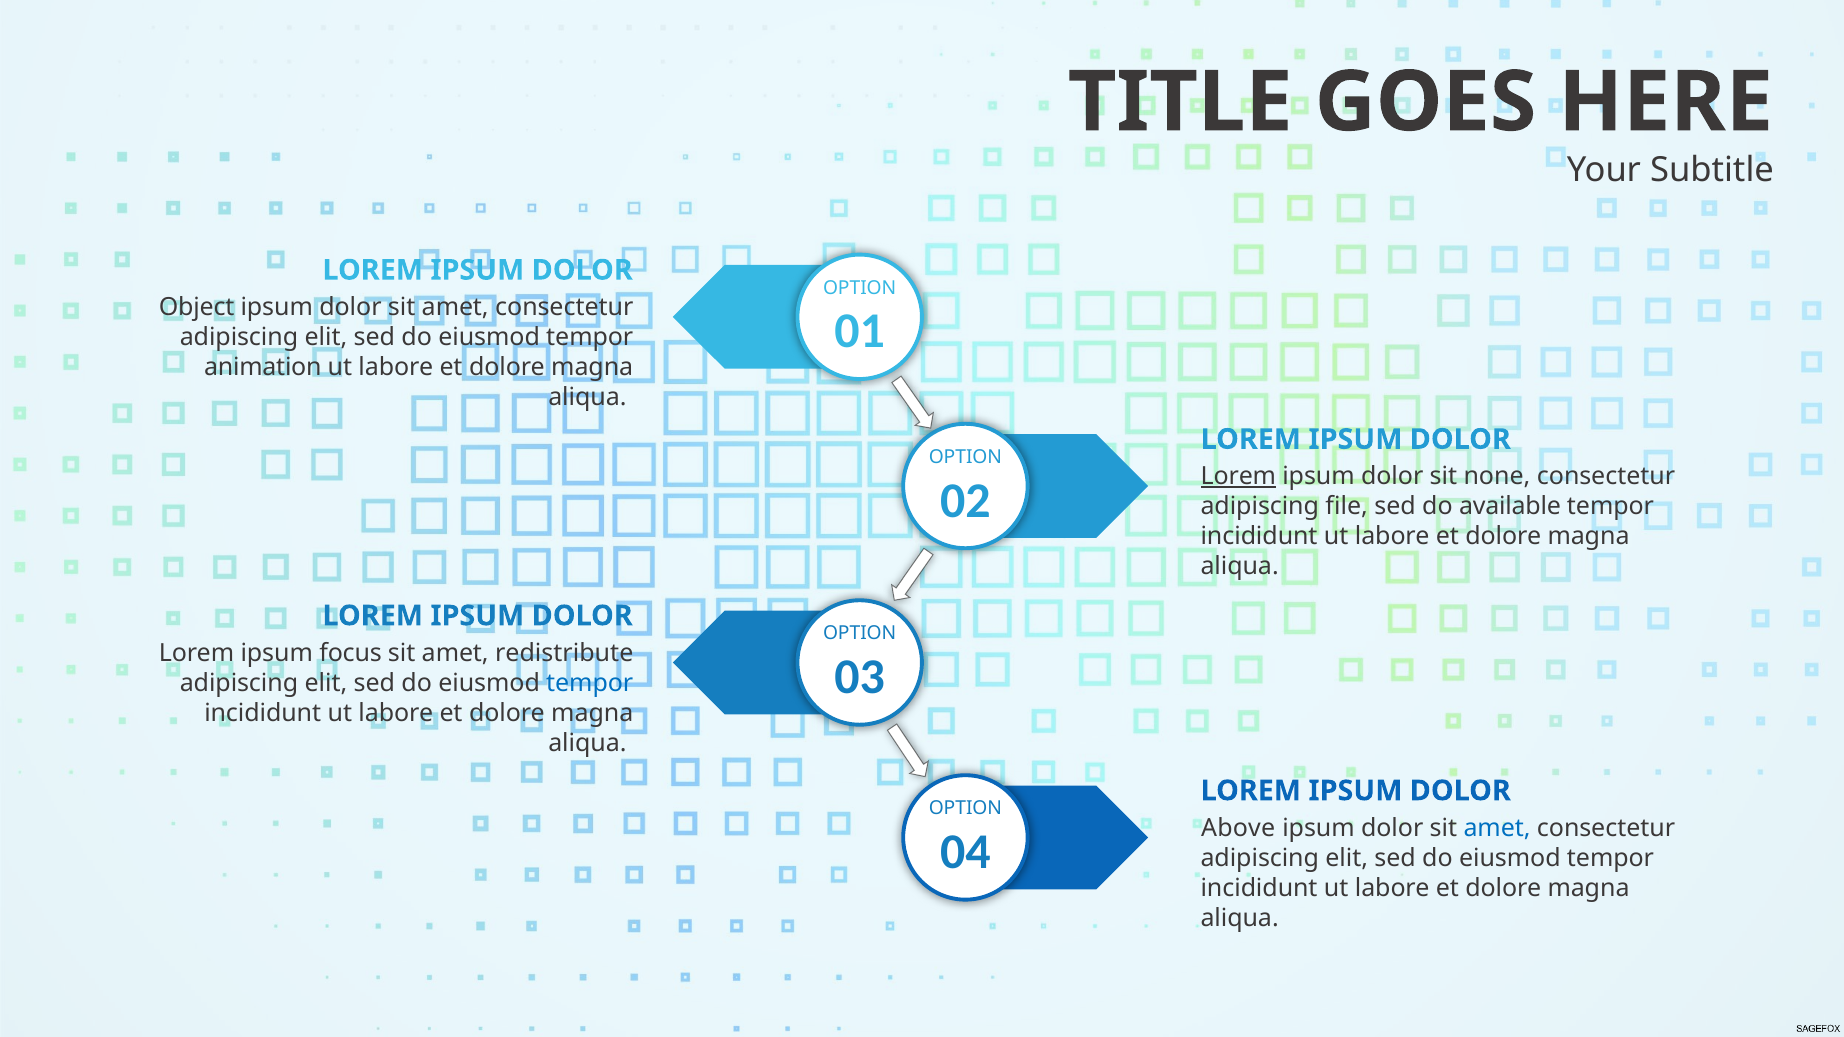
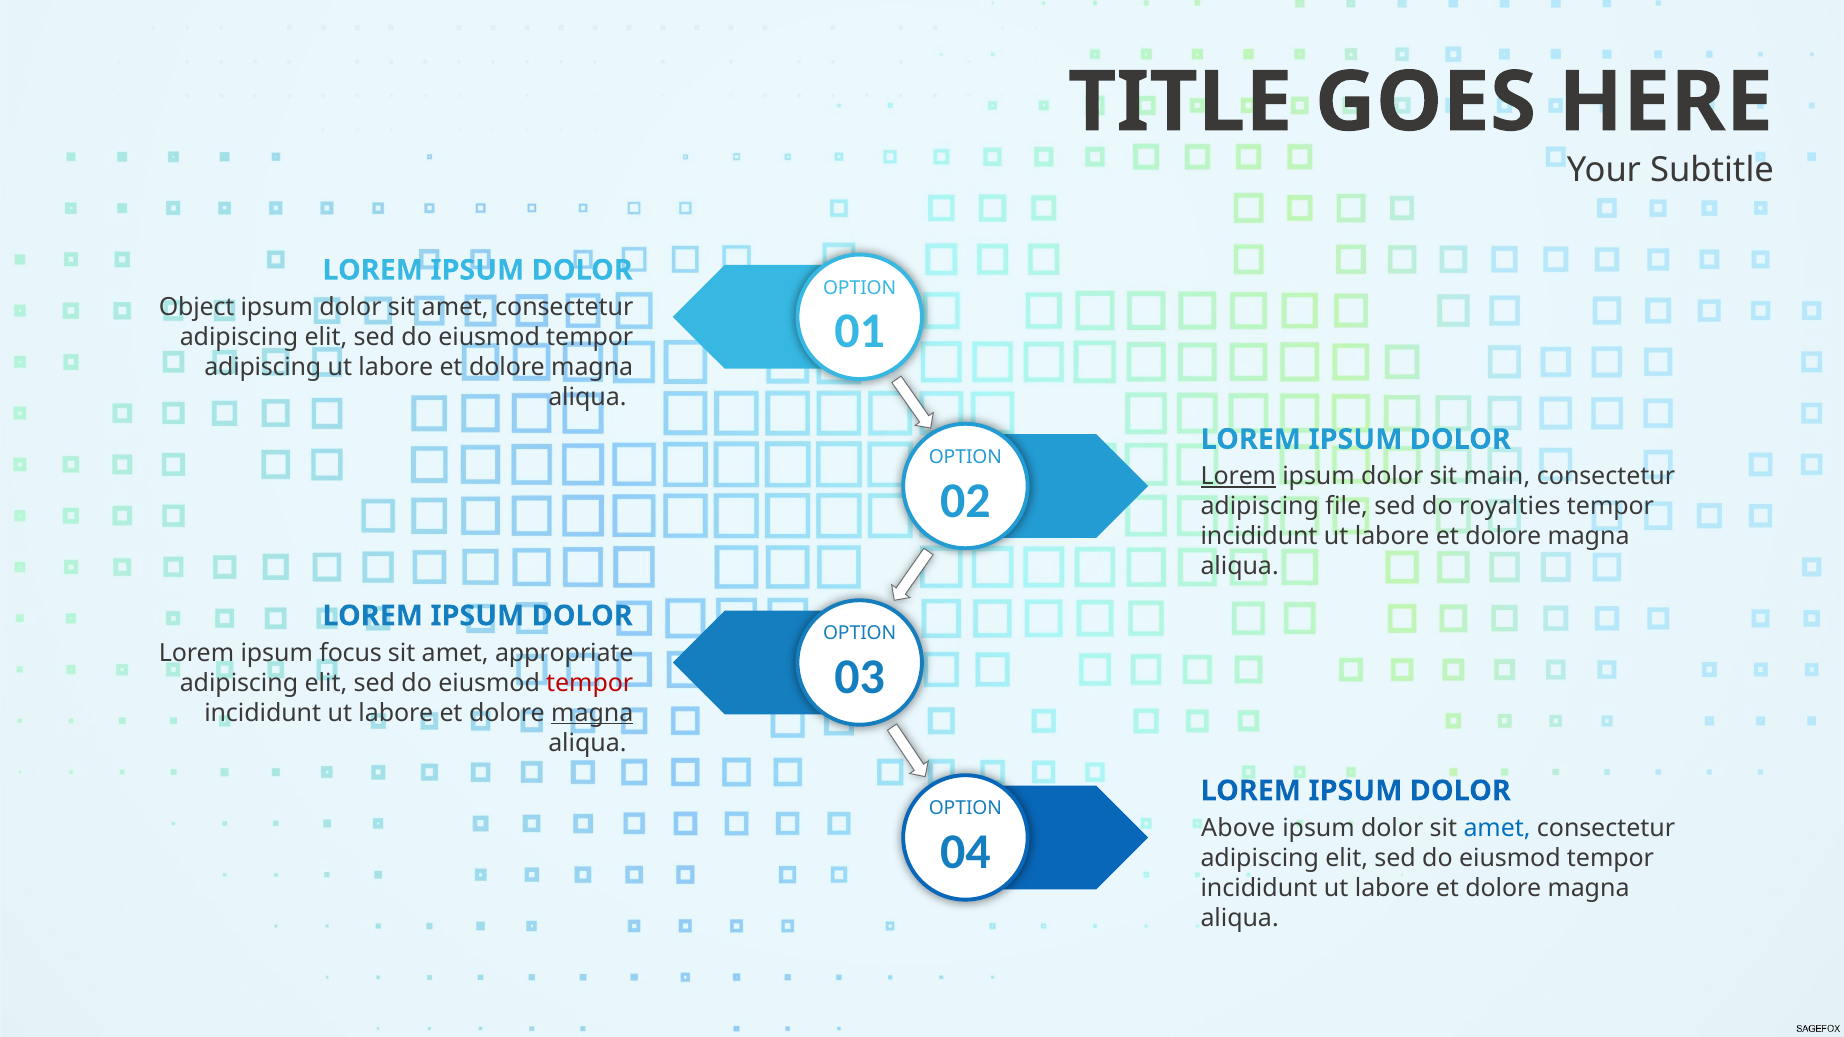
animation at (263, 367): animation -> adipiscing
none: none -> main
available: available -> royalties
redistribute: redistribute -> appropriate
tempor at (590, 683) colour: blue -> red
magna at (592, 713) underline: none -> present
